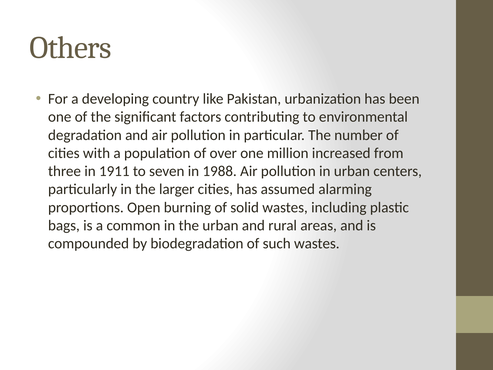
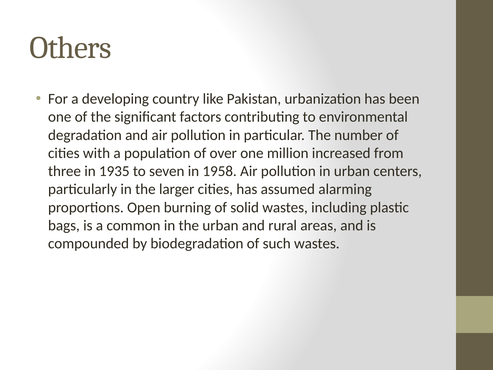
1911: 1911 -> 1935
1988: 1988 -> 1958
